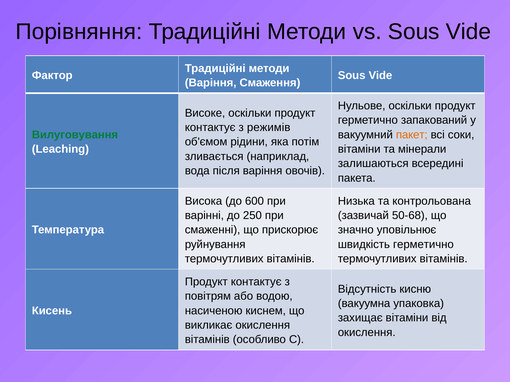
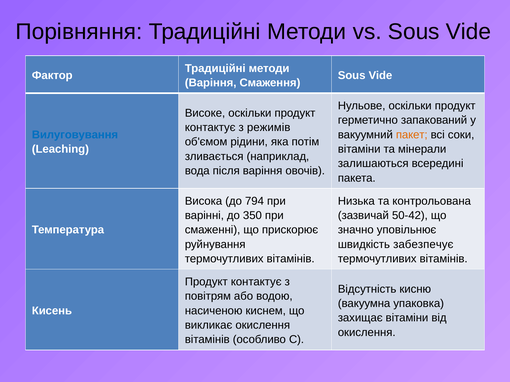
Вилуговування colour: green -> blue
600: 600 -> 794
250: 250 -> 350
50-68: 50-68 -> 50-42
швидкість герметично: герметично -> забезпечує
